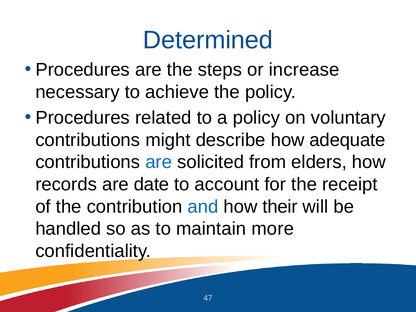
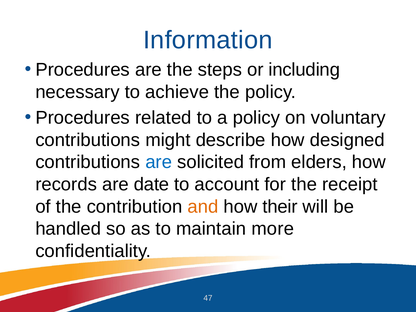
Determined: Determined -> Information
increase: increase -> including
adequate: adequate -> designed
and colour: blue -> orange
